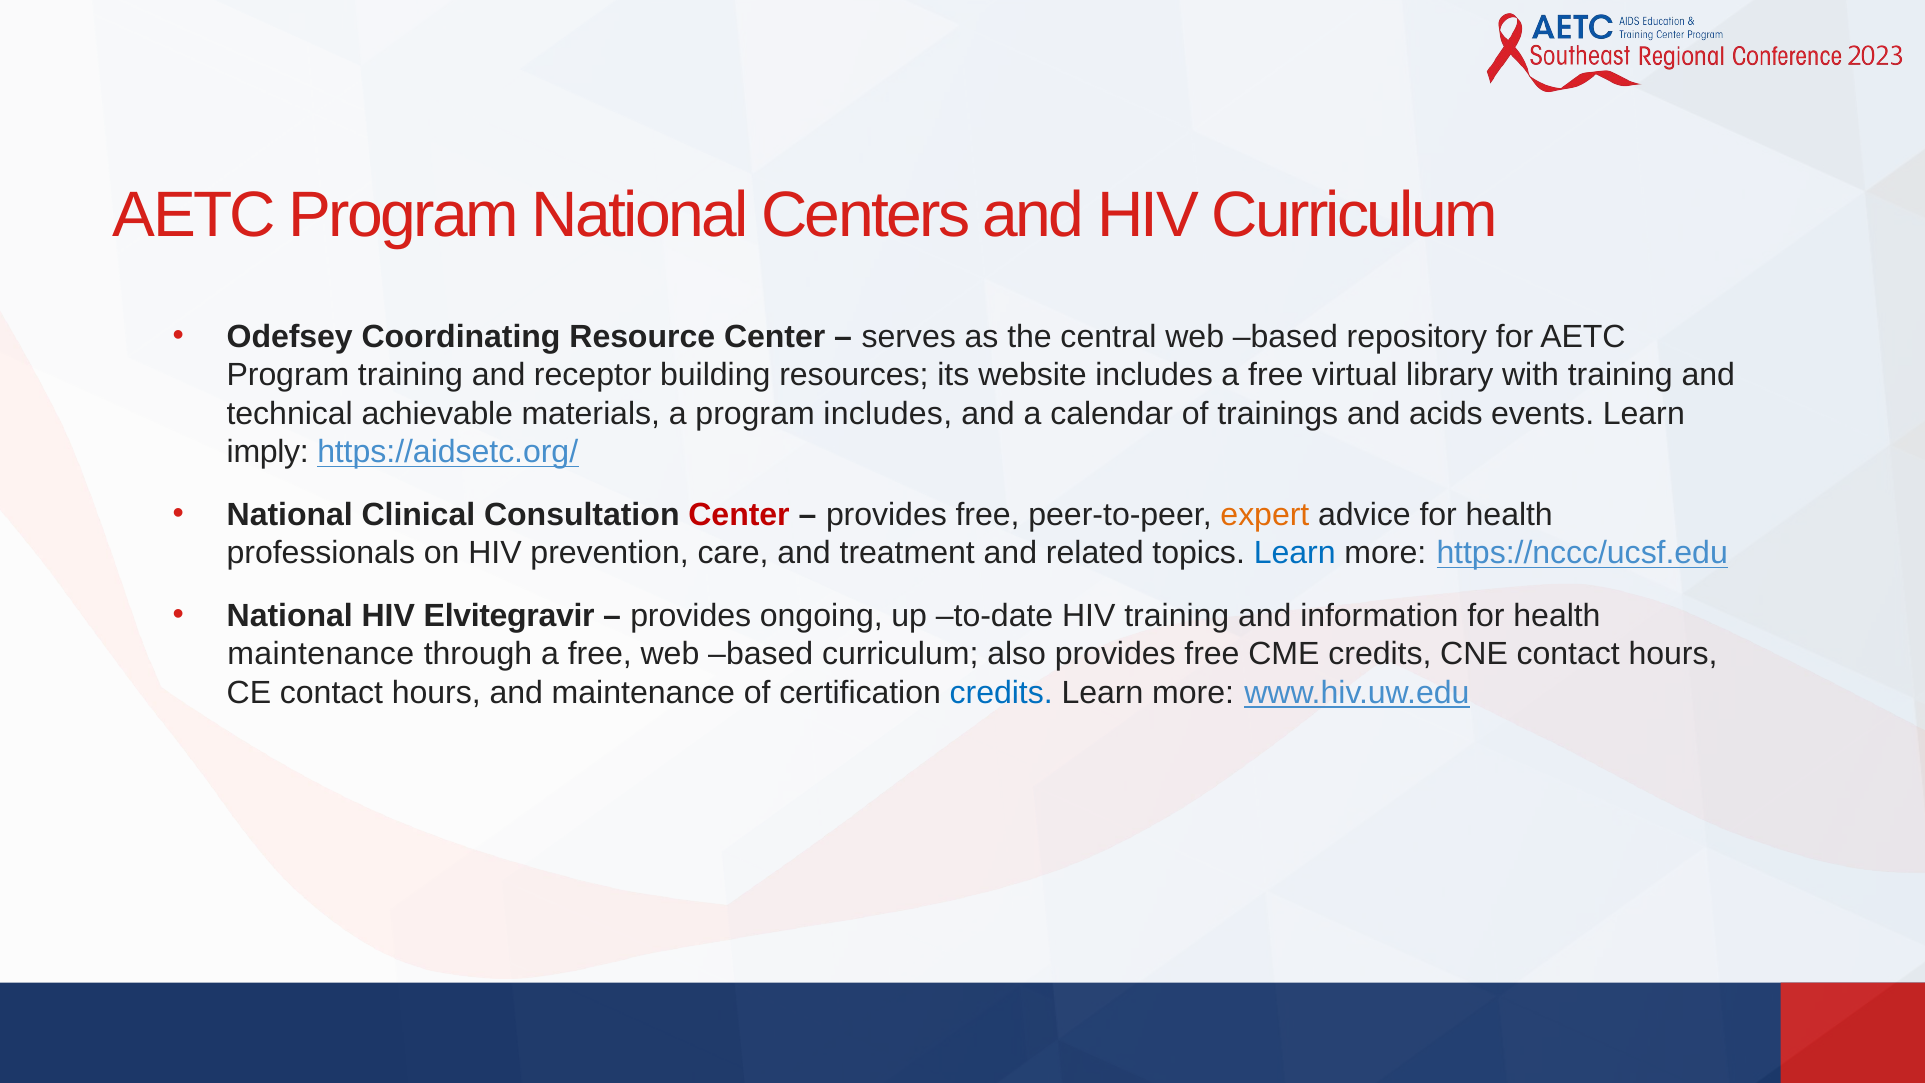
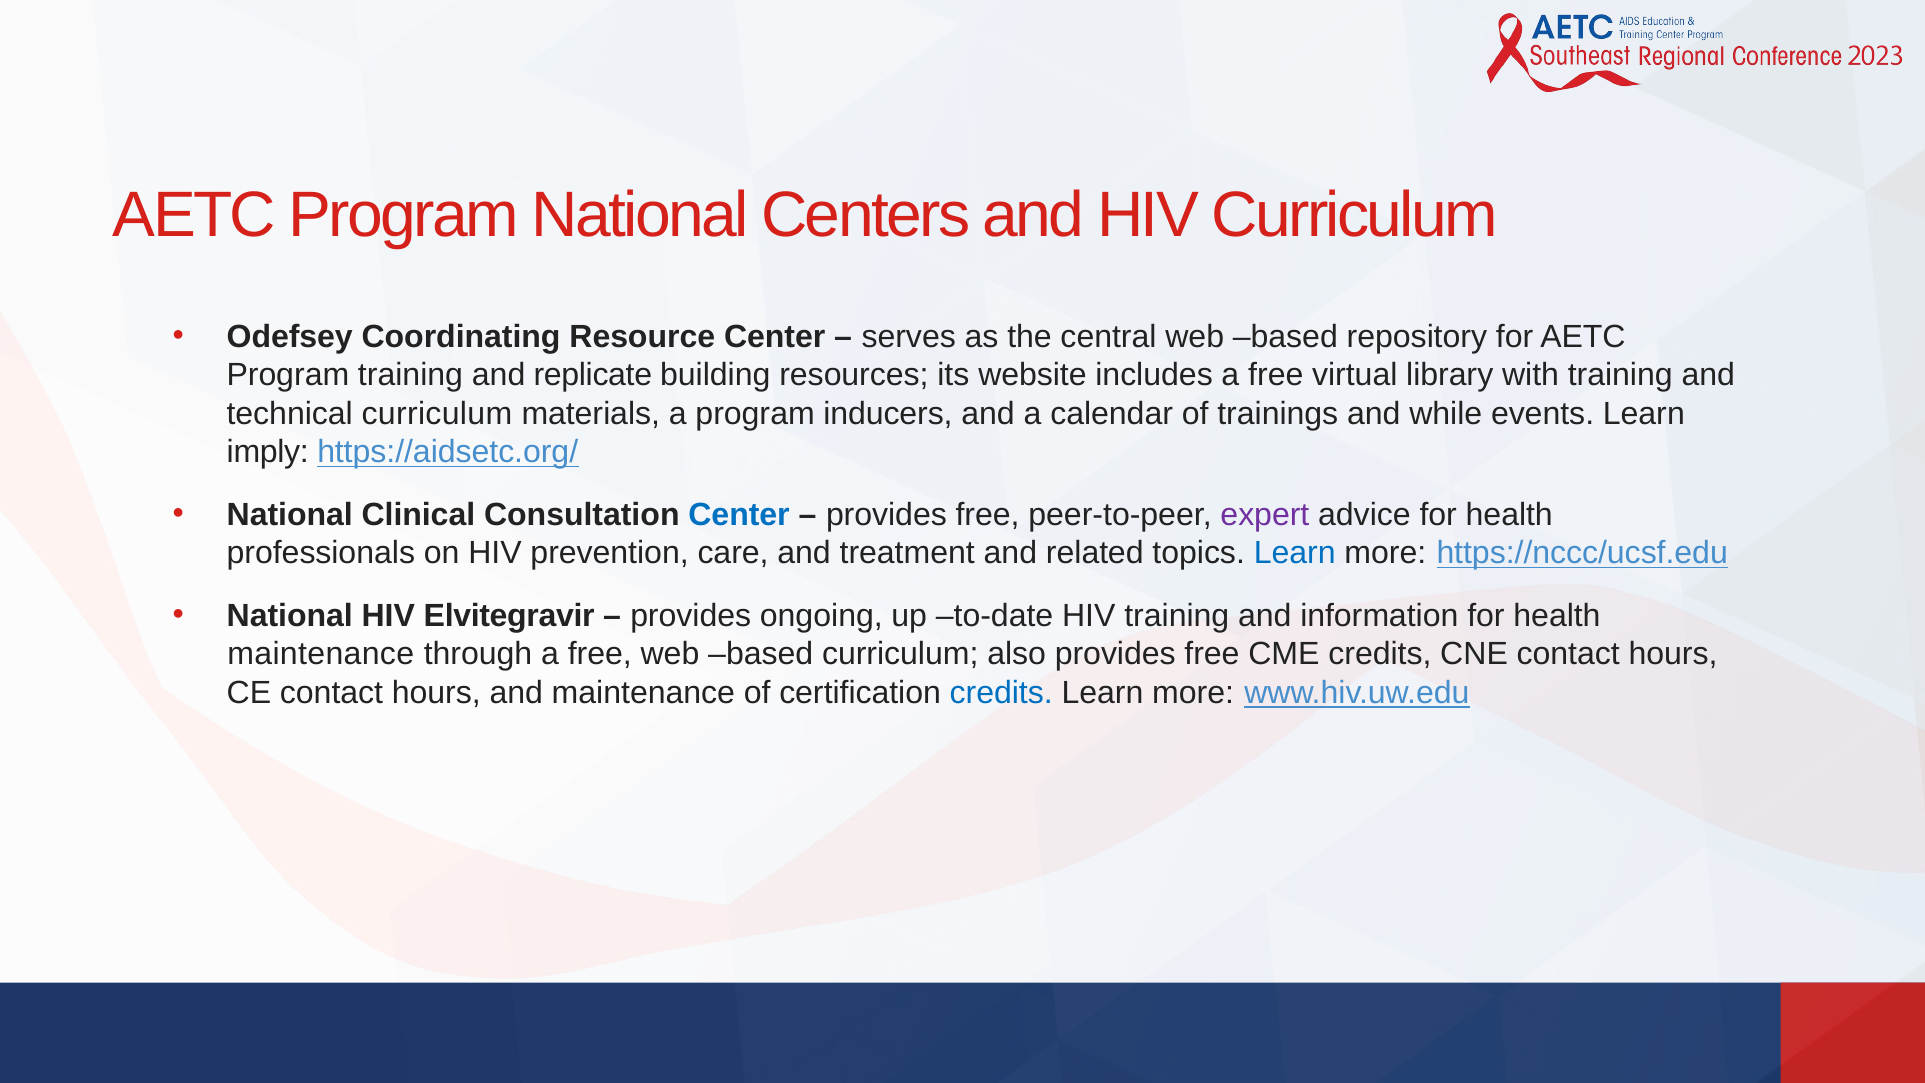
receptor: receptor -> replicate
technical achievable: achievable -> curriculum
program includes: includes -> inducers
acids: acids -> while
Center at (739, 515) colour: red -> blue
expert colour: orange -> purple
